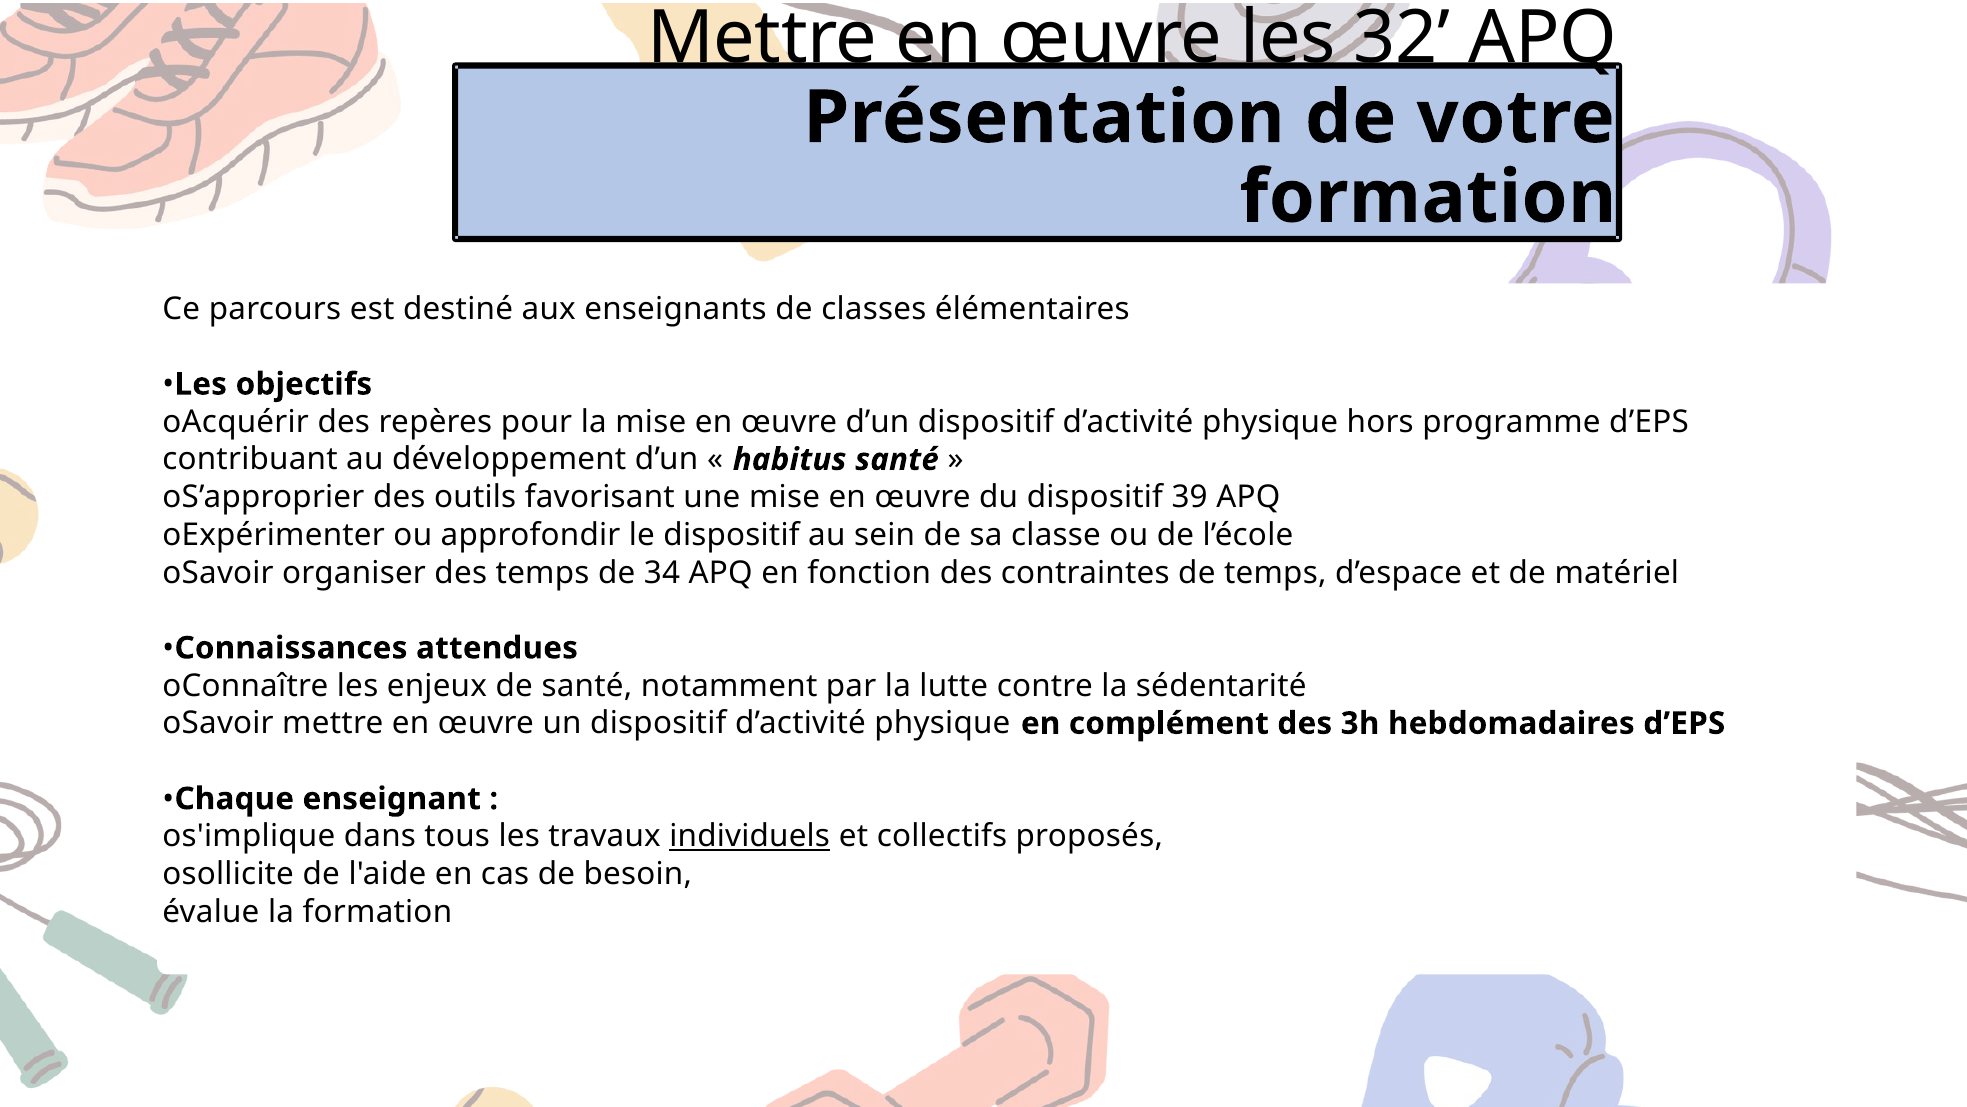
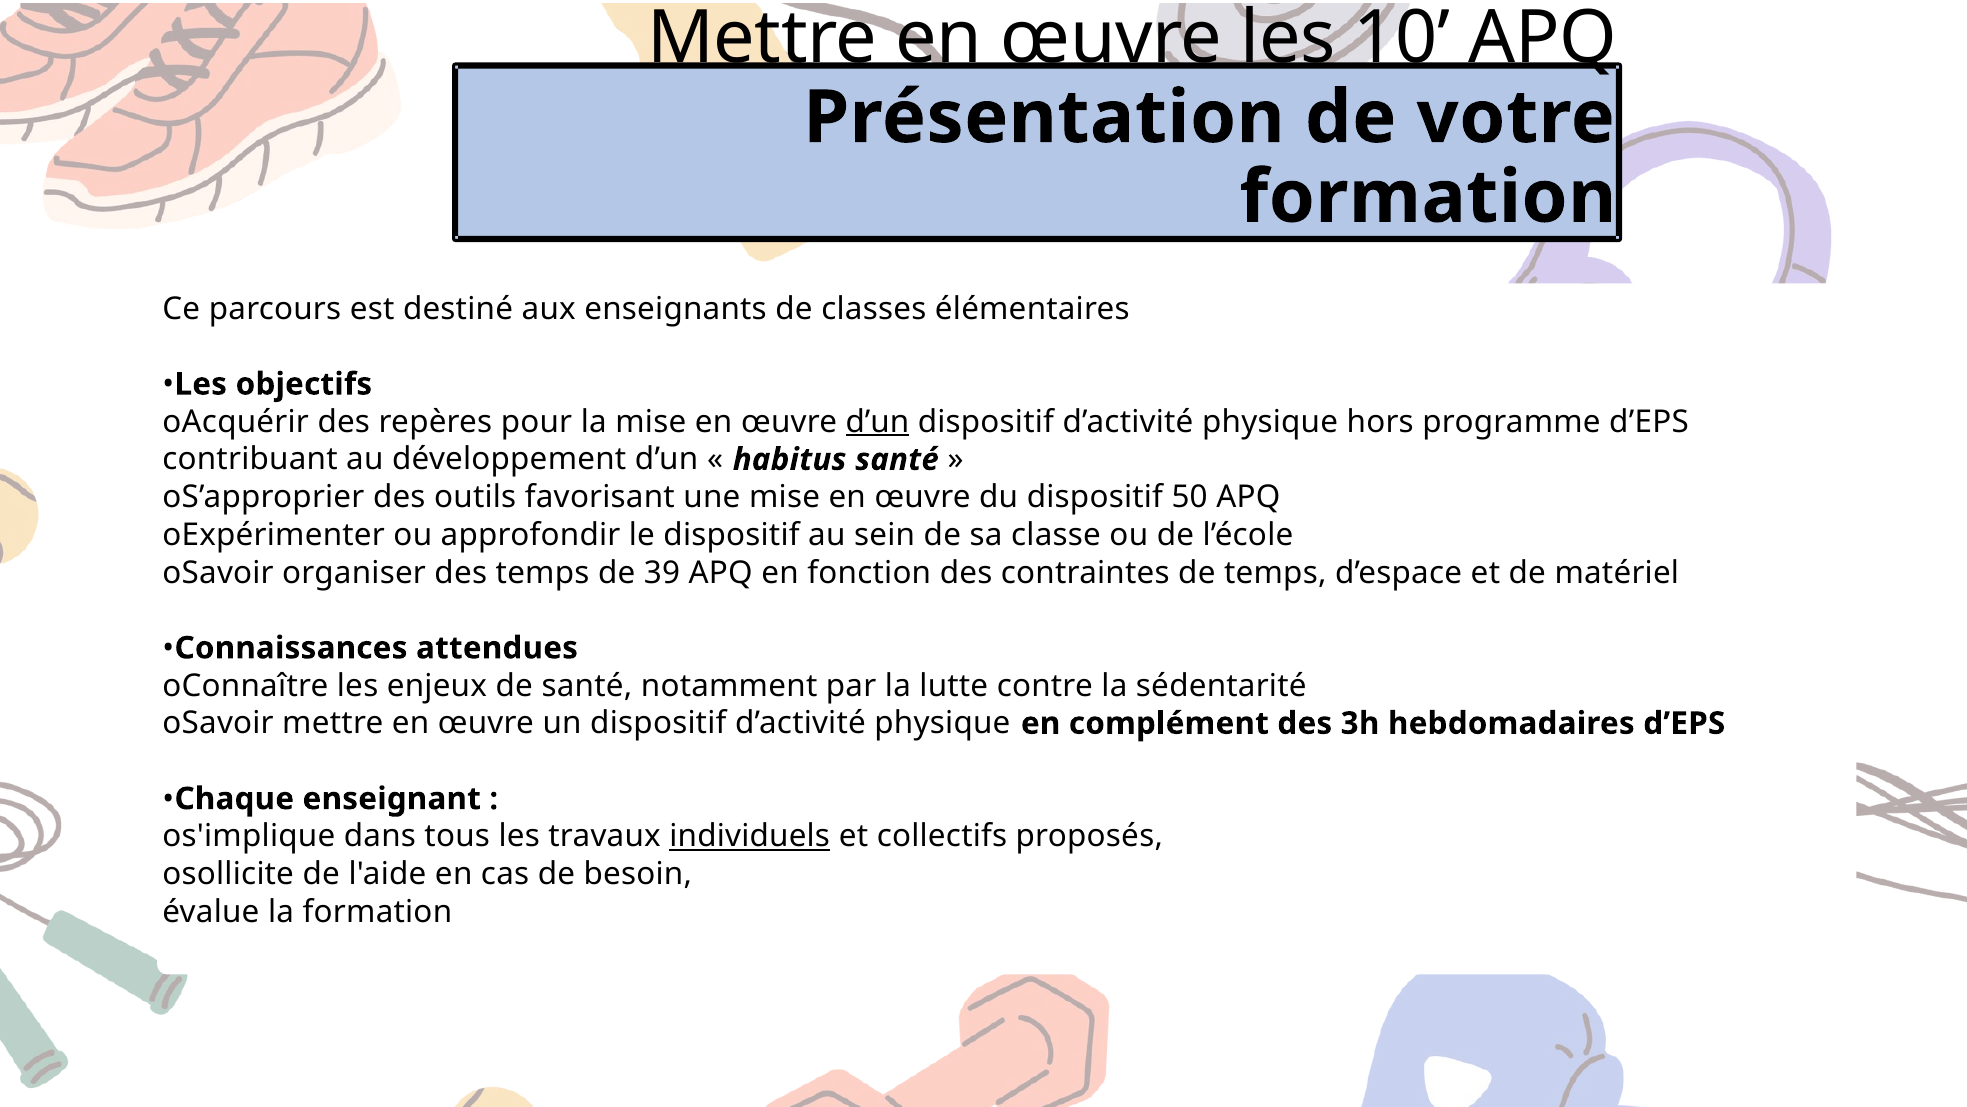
32: 32 -> 10
d’un at (877, 422) underline: none -> present
39: 39 -> 50
34: 34 -> 39
